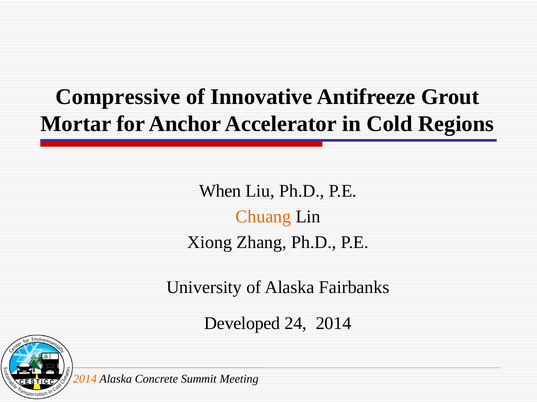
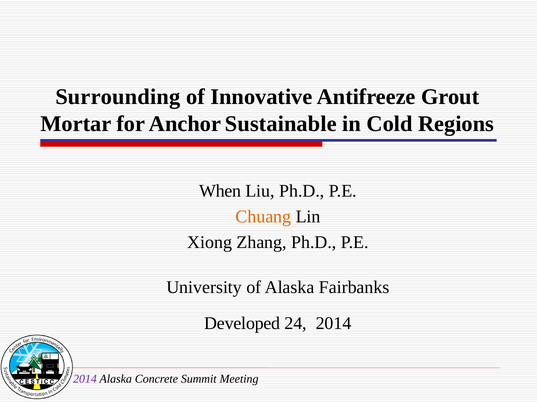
Compressive: Compressive -> Surrounding
Accelerator: Accelerator -> Sustainable
2014 at (85, 379) colour: orange -> purple
